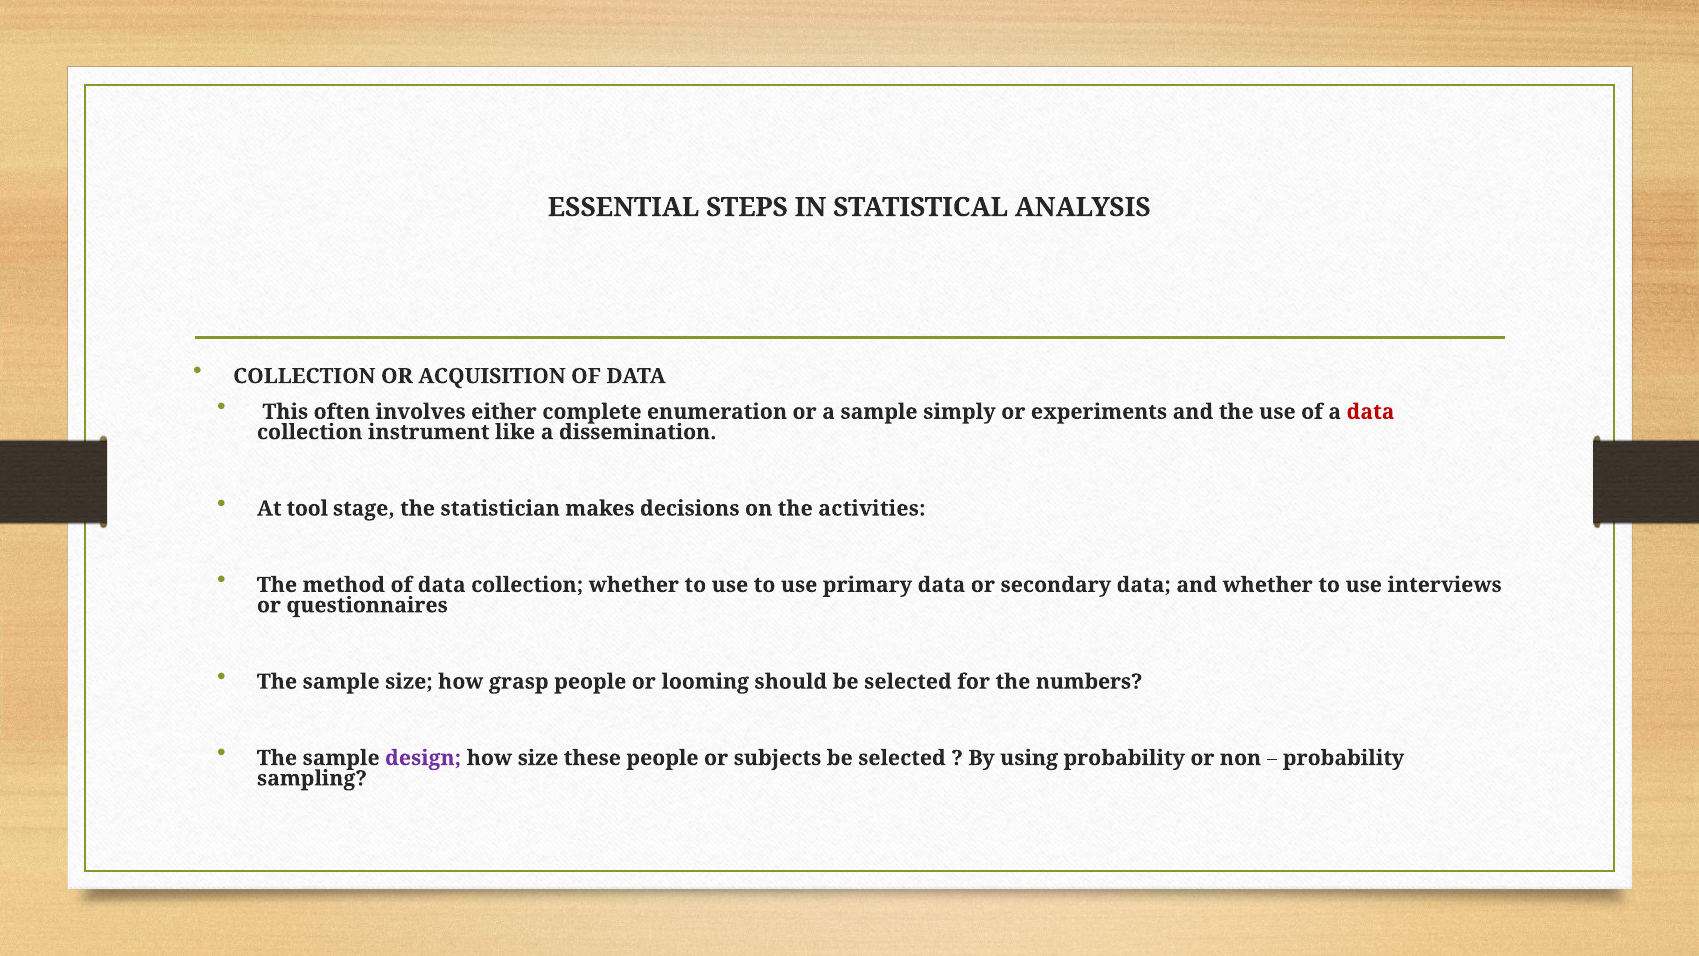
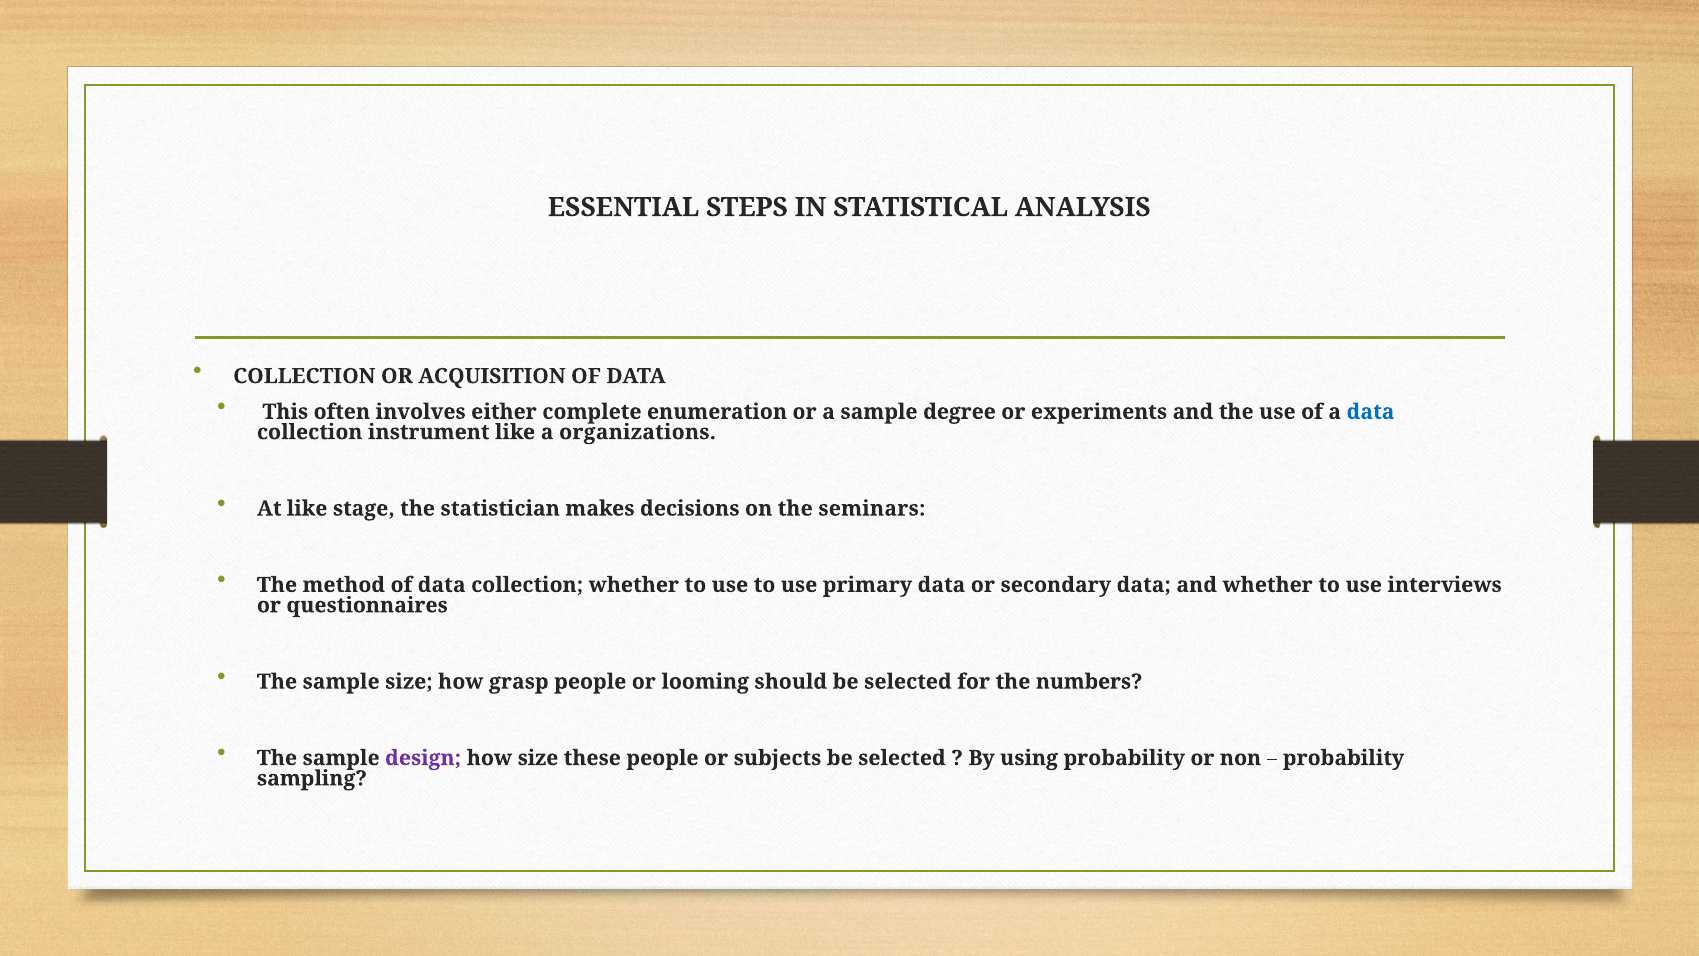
simply: simply -> degree
data at (1370, 412) colour: red -> blue
dissemination: dissemination -> organizations
At tool: tool -> like
activities: activities -> seminars
